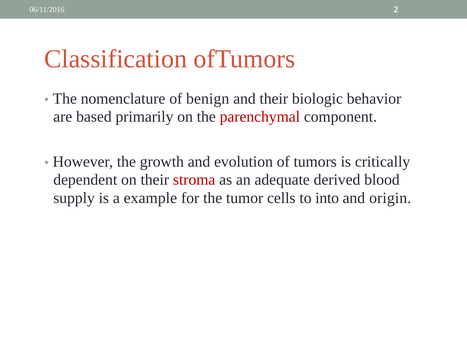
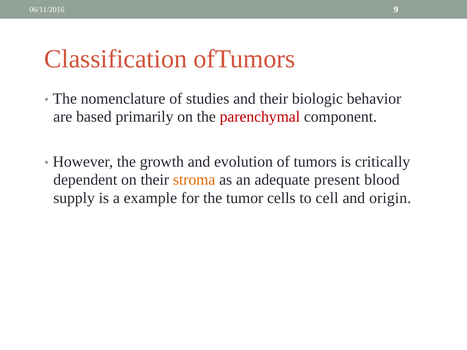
2: 2 -> 9
benign: benign -> studies
stroma colour: red -> orange
derived: derived -> present
into: into -> cell
